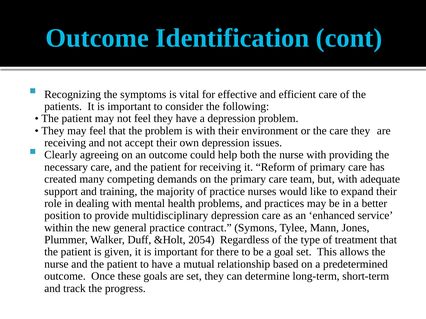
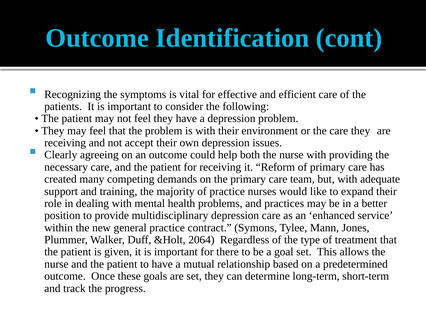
2054: 2054 -> 2064
